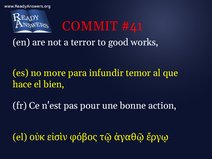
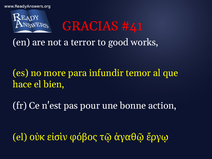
COMMIT: COMMIT -> GRACIAS
